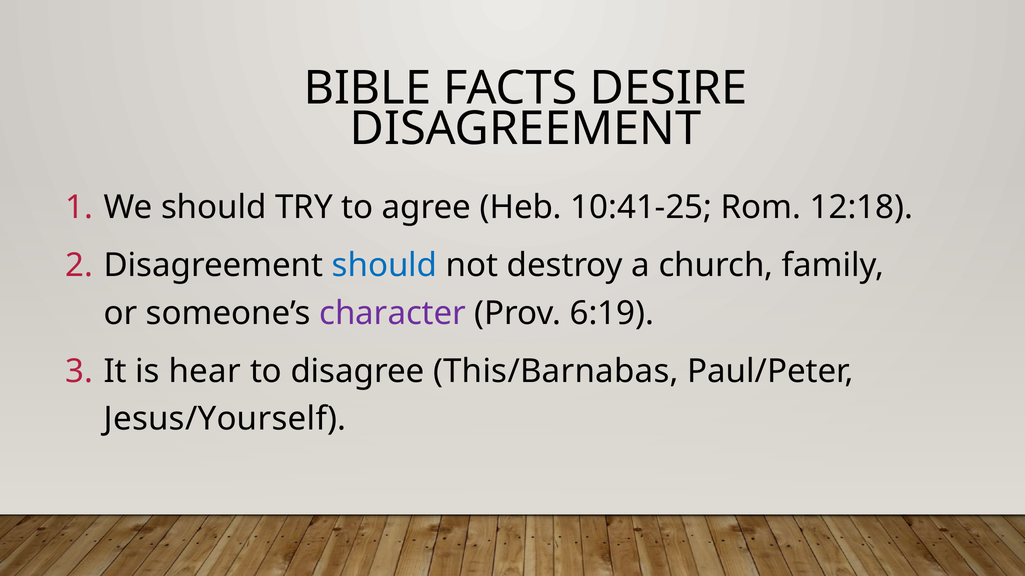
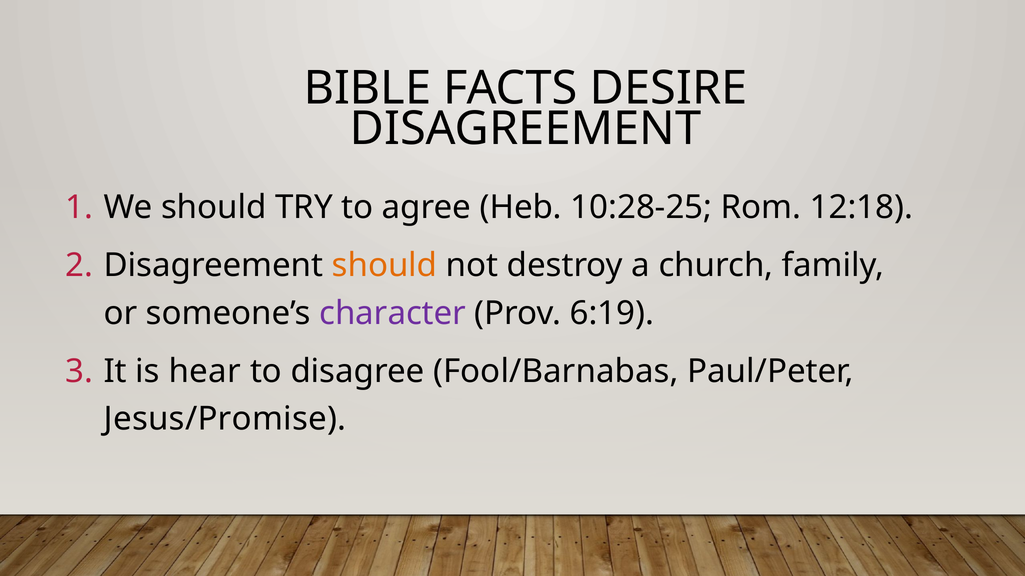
10:41-25: 10:41-25 -> 10:28-25
should at (385, 266) colour: blue -> orange
This/Barnabas: This/Barnabas -> Fool/Barnabas
Jesus/Yourself: Jesus/Yourself -> Jesus/Promise
